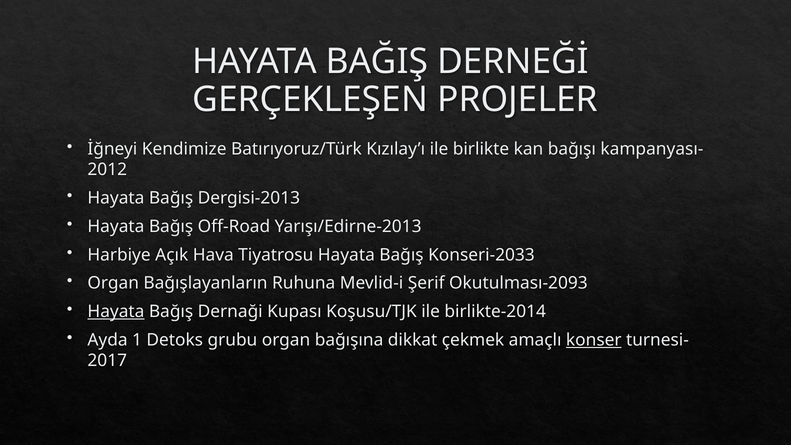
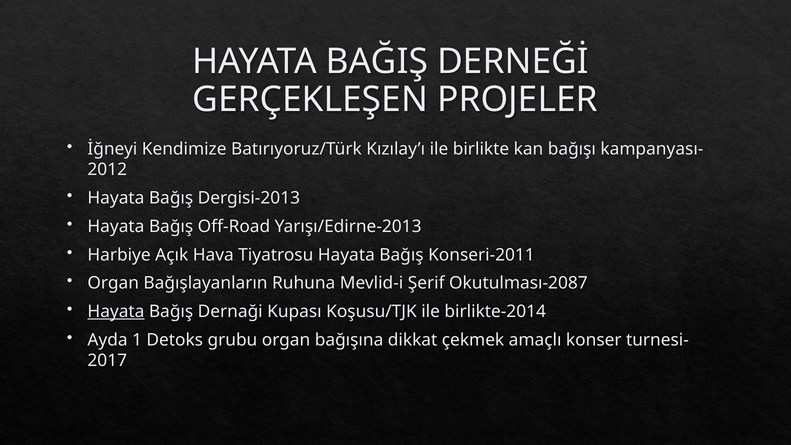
Konseri-2033: Konseri-2033 -> Konseri-2011
Okutulması-2093: Okutulması-2093 -> Okutulması-2087
konser underline: present -> none
